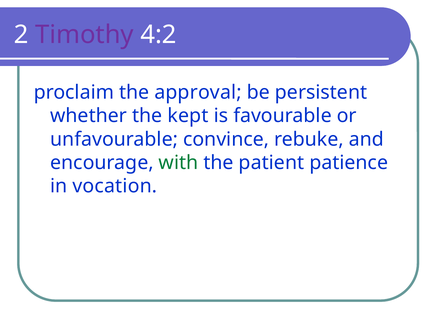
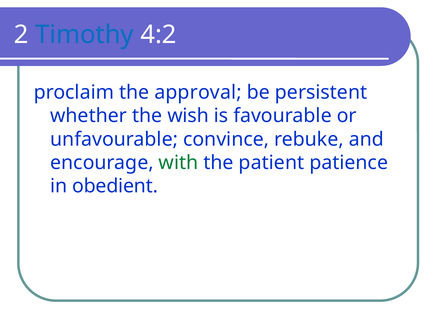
Timothy colour: purple -> blue
kept: kept -> wish
vocation: vocation -> obedient
